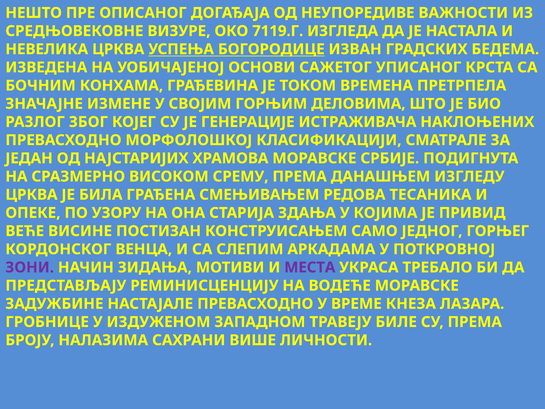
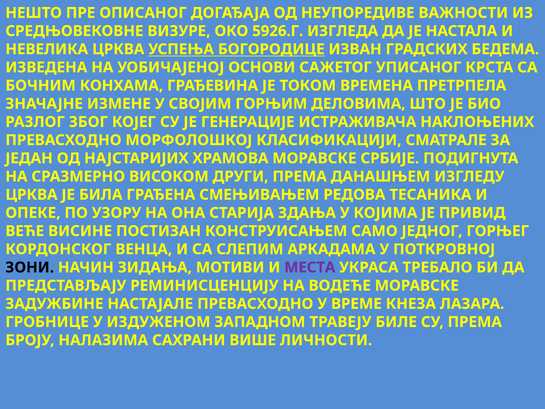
7119.Г: 7119.Г -> 5926.Г
СРЕМУ: СРЕМУ -> ДРУГИ
ЗОНИ colour: purple -> black
